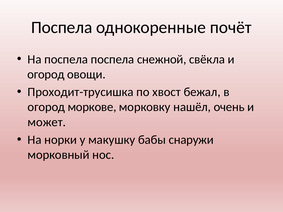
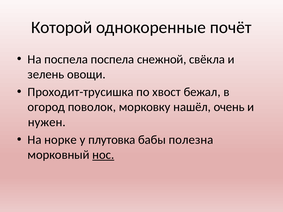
Поспела at (62, 27): Поспела -> Которой
огород at (46, 74): огород -> зелень
моркове: моркове -> поволок
может: может -> нужен
норки: норки -> норке
макушку: макушку -> плутовка
снаружи: снаружи -> полезна
нос underline: none -> present
